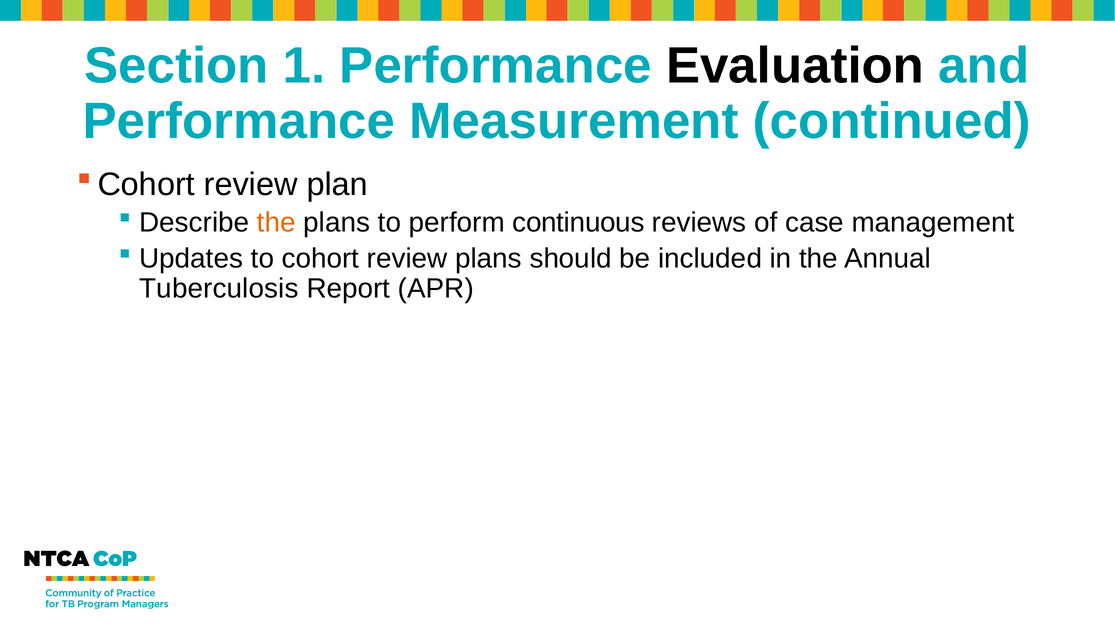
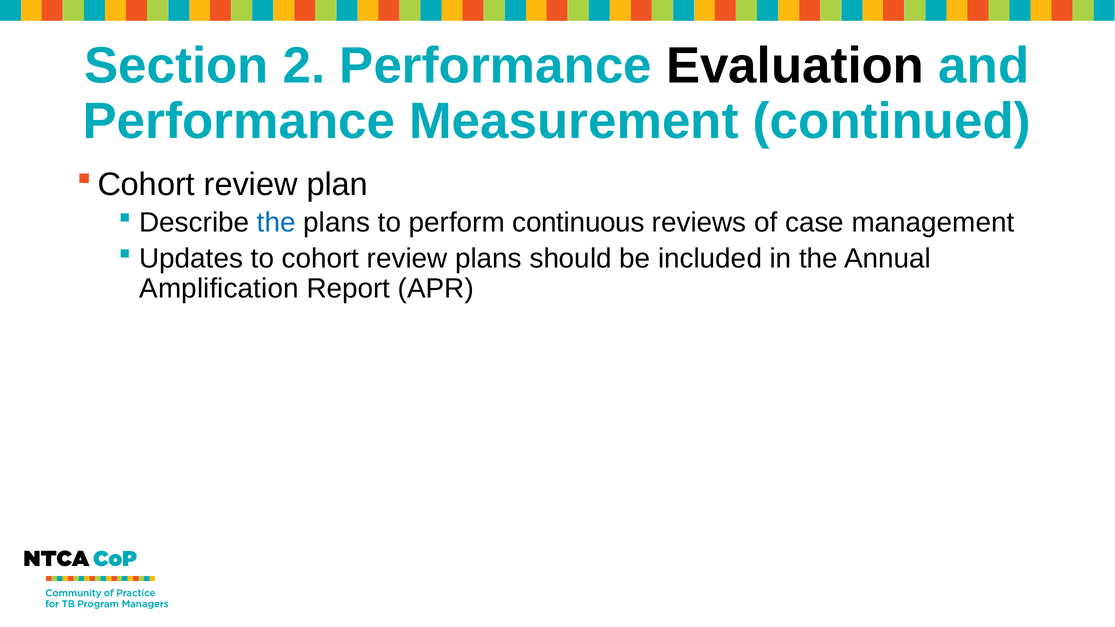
1: 1 -> 2
the at (276, 223) colour: orange -> blue
Tuberculosis: Tuberculosis -> Amplification
